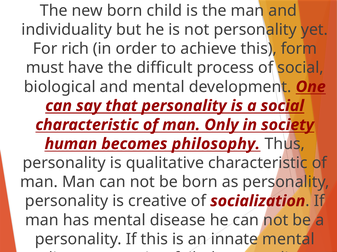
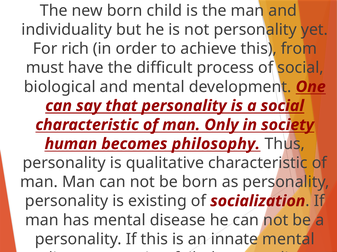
form: form -> from
creative: creative -> existing
